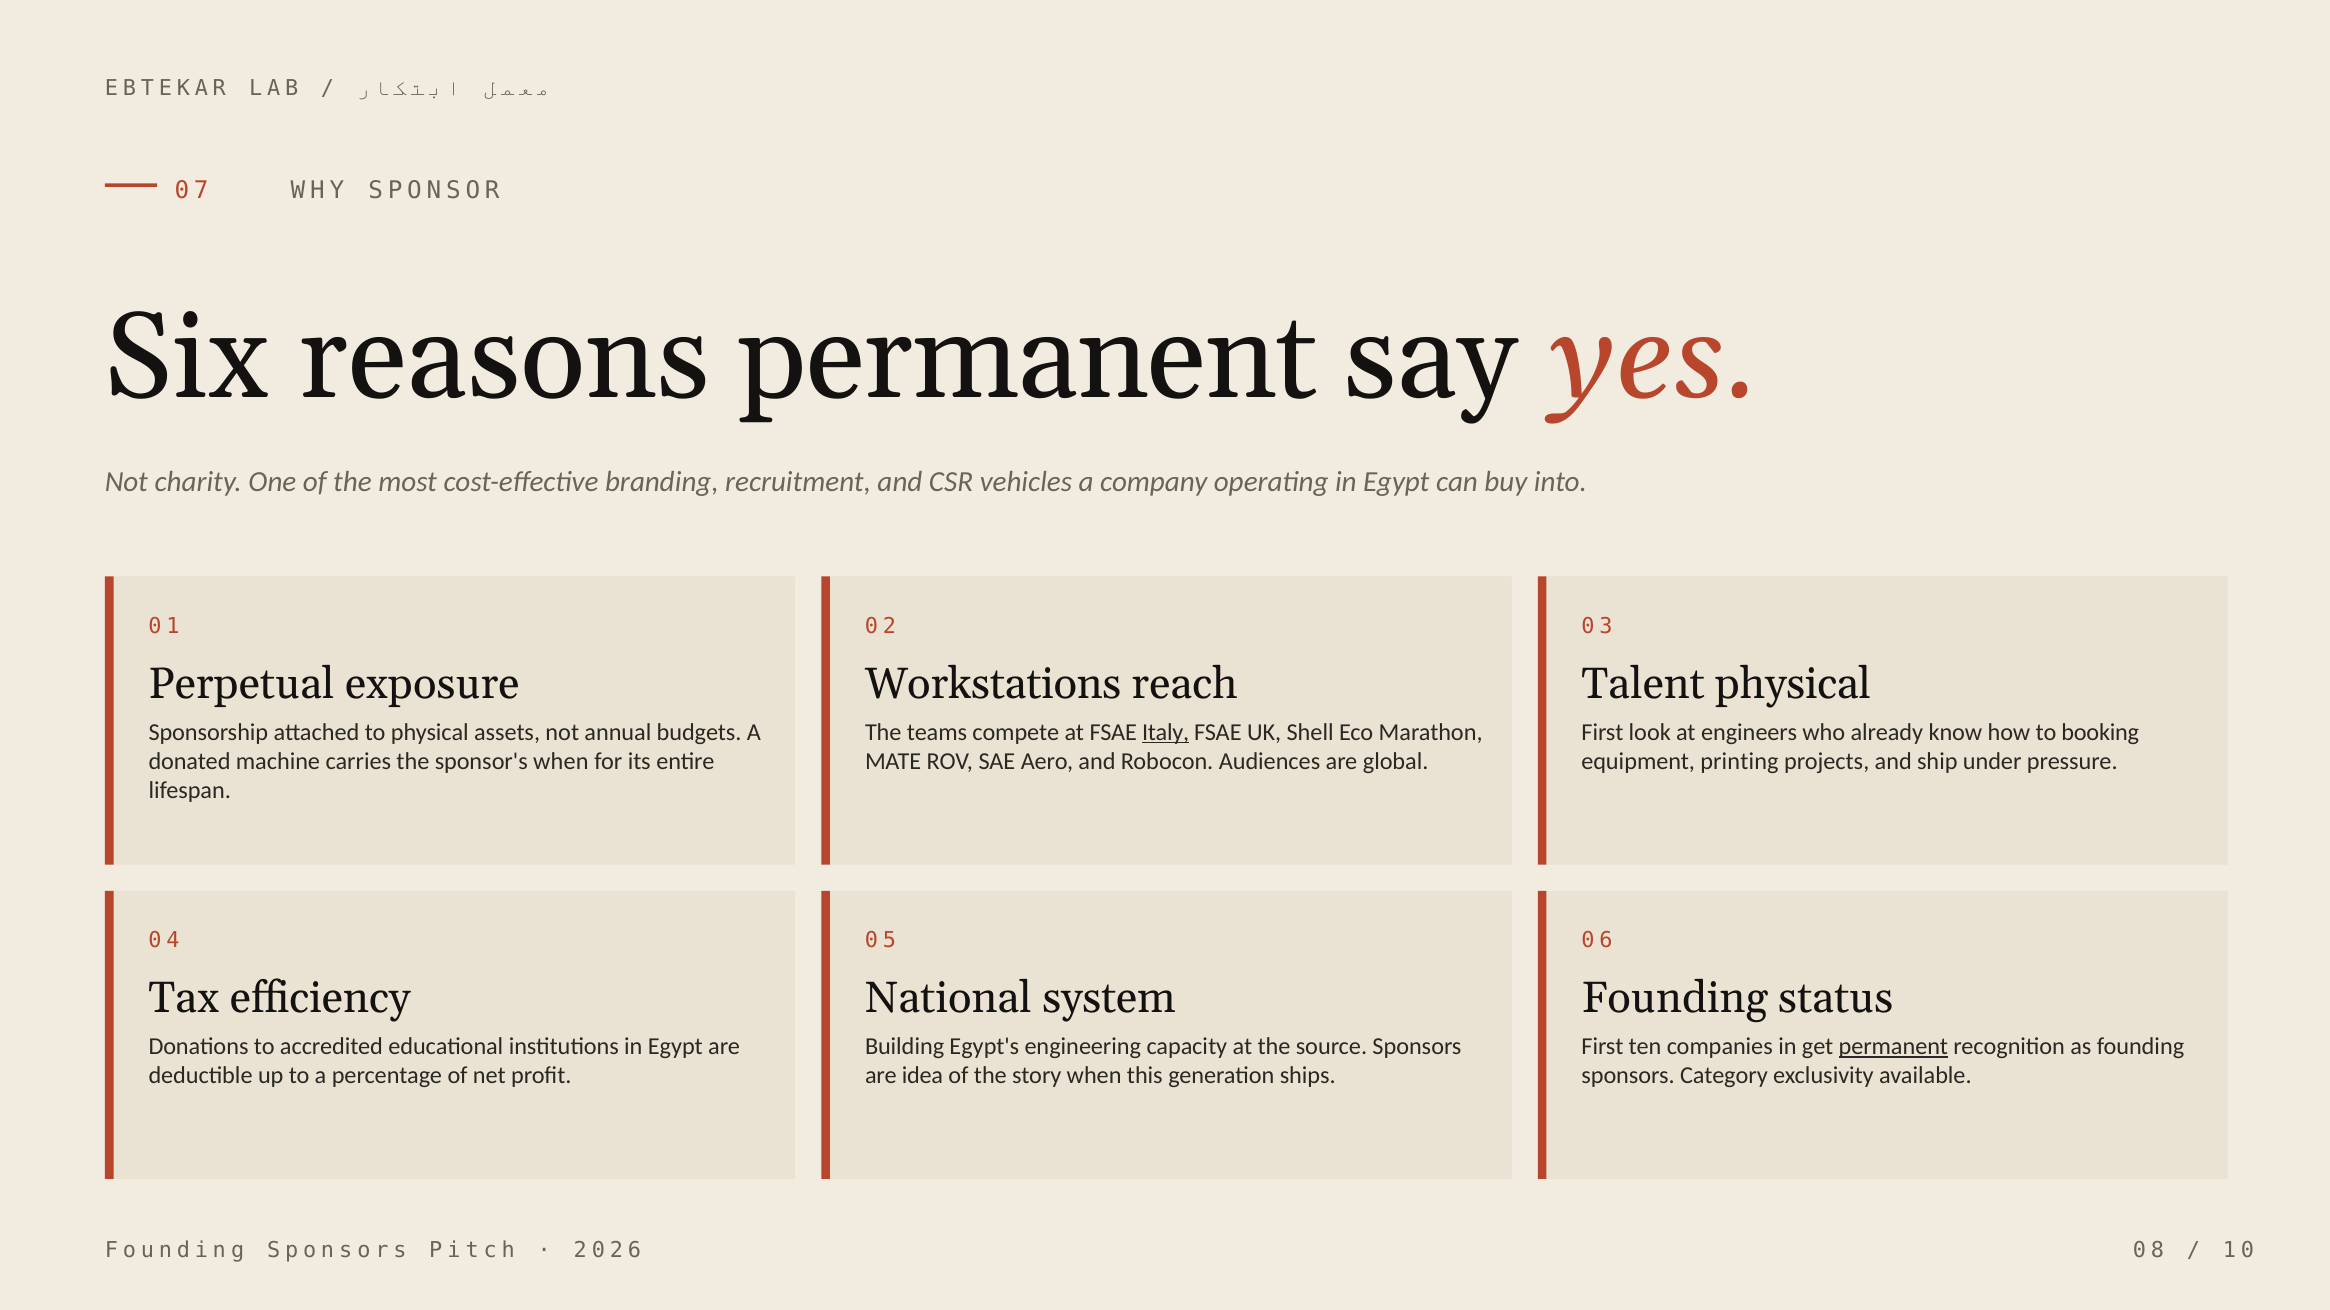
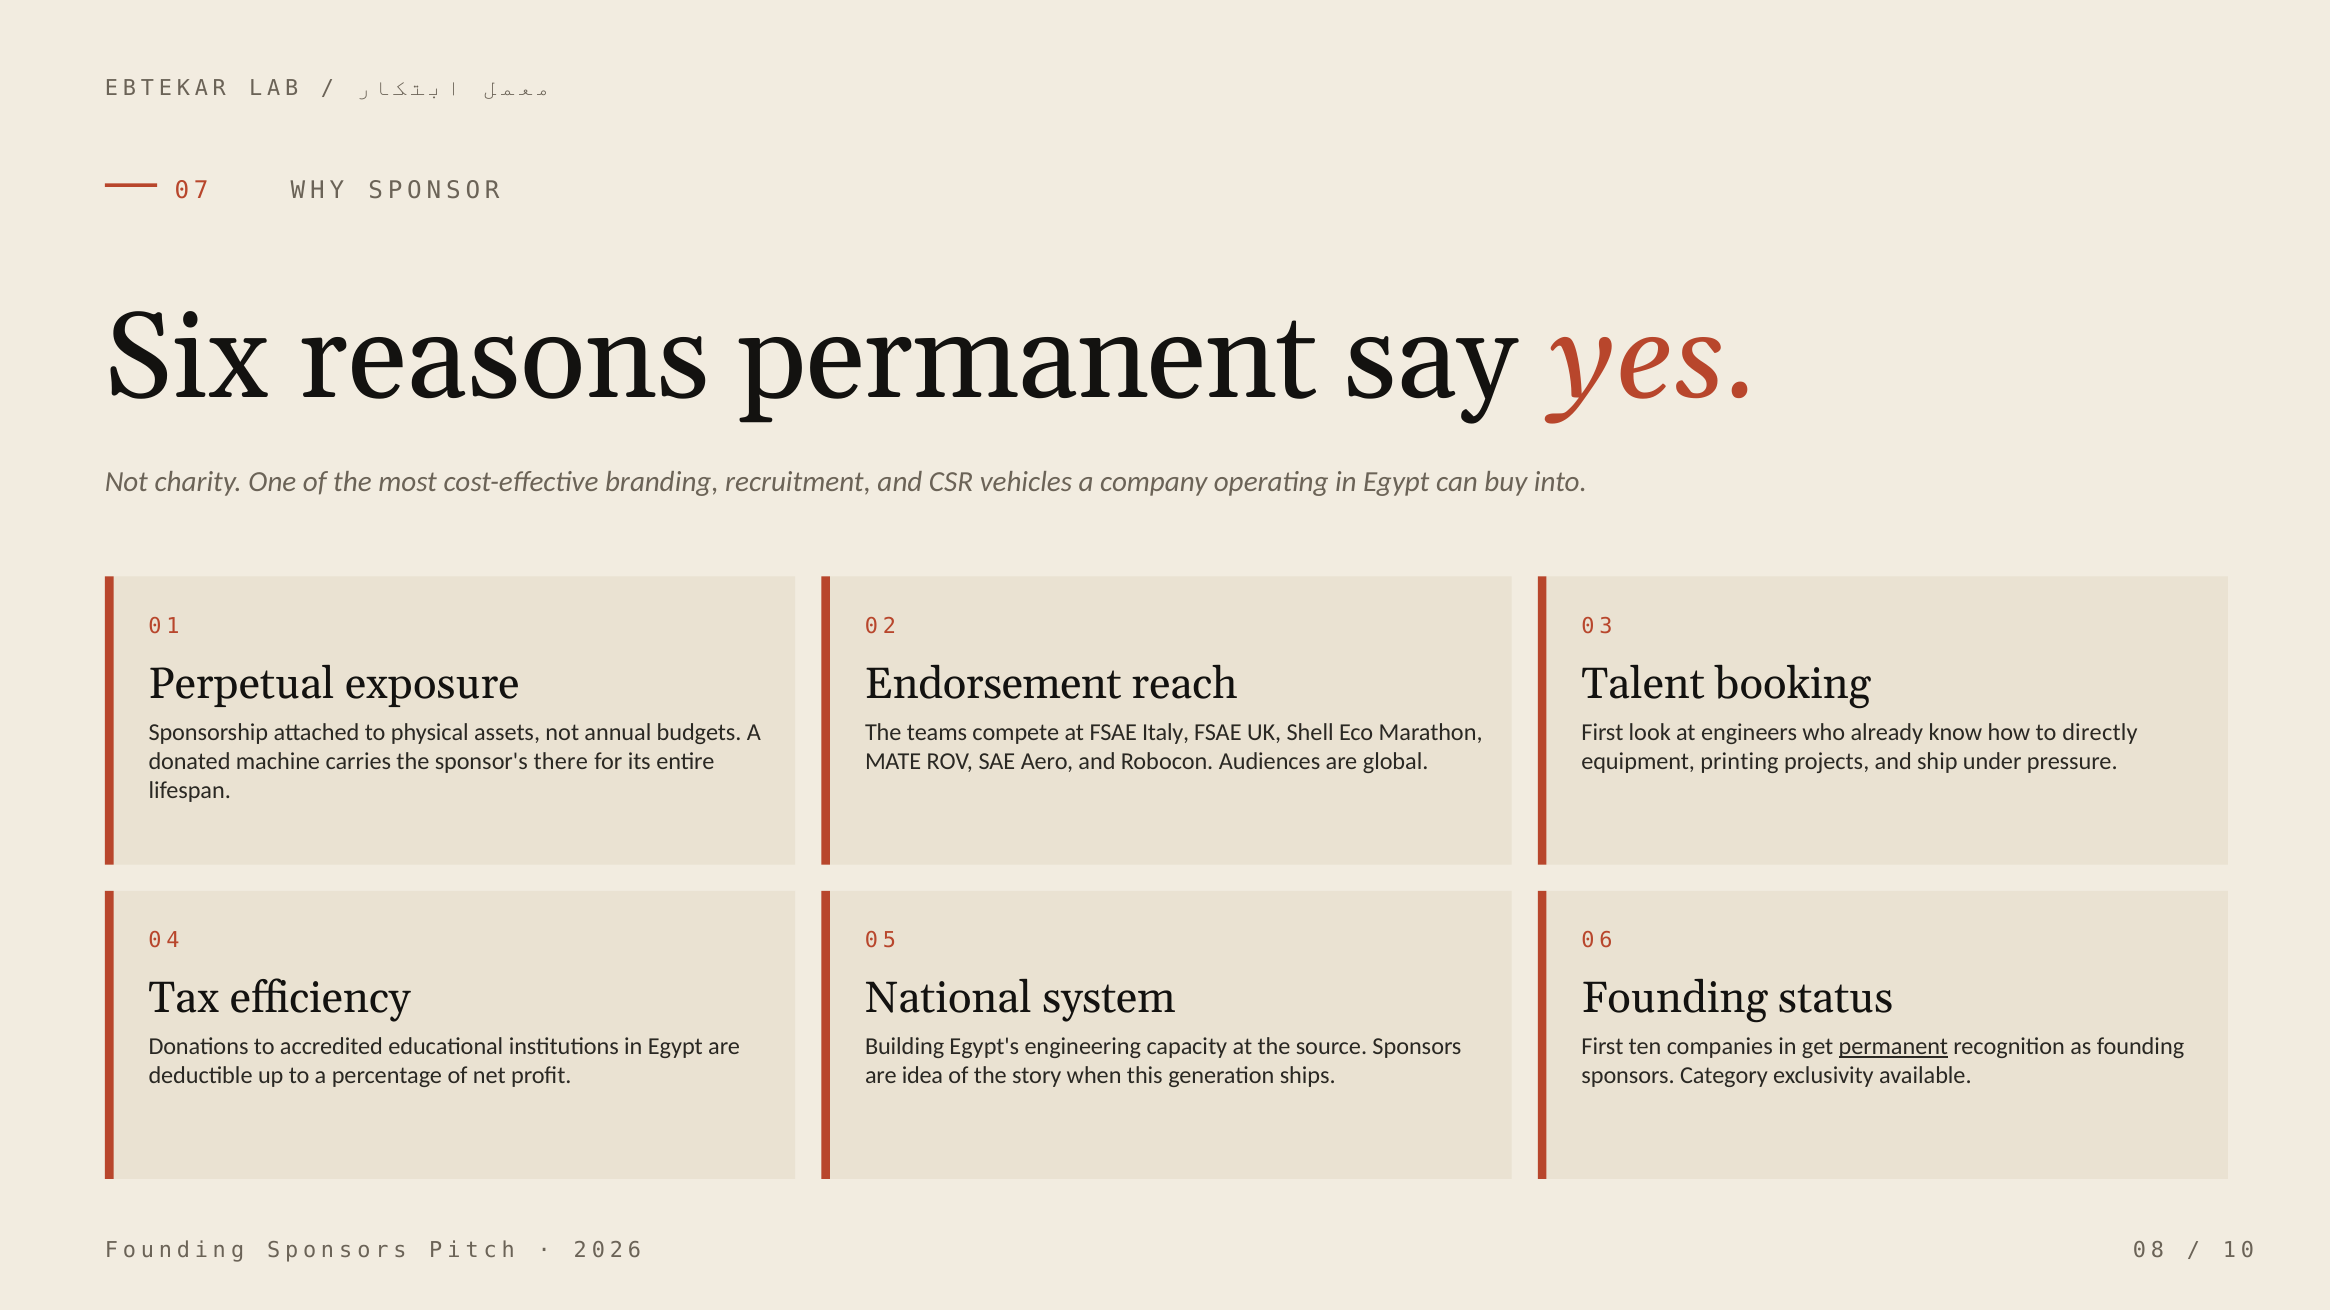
Workstations: Workstations -> Endorsement
Talent physical: physical -> booking
Italy underline: present -> none
booking: booking -> directly
sponsor's when: when -> there
